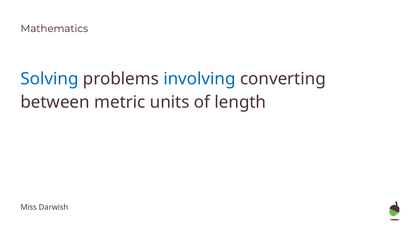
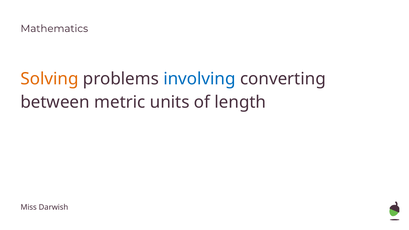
Solving colour: blue -> orange
